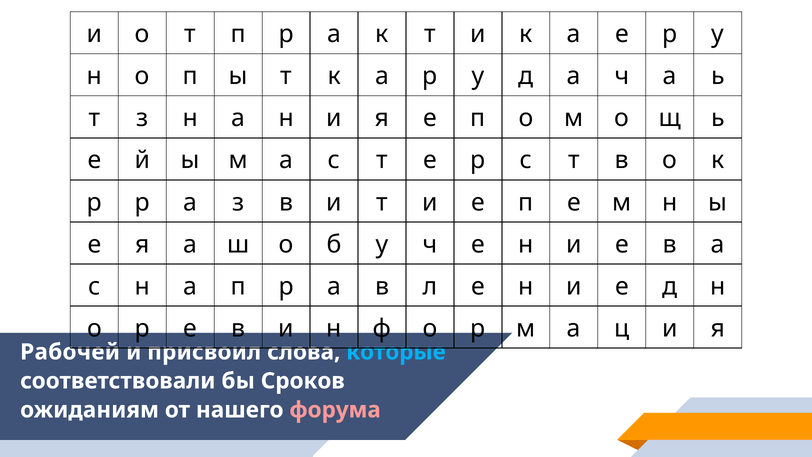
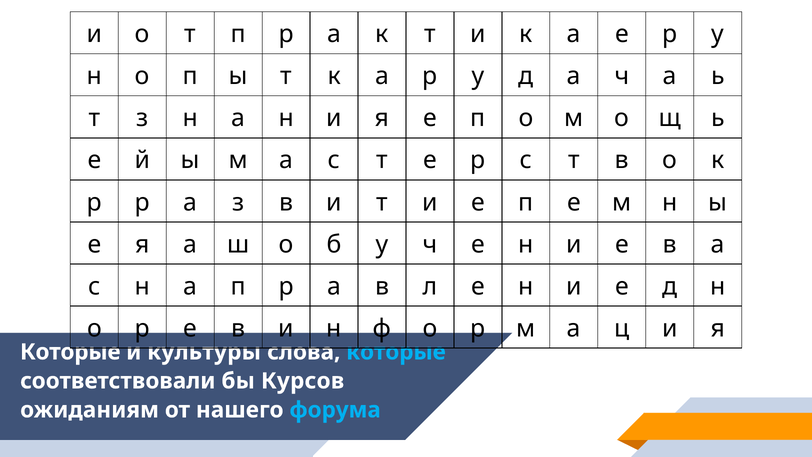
Рабочей at (70, 352): Рабочей -> Которые
присвоил: присвоил -> культуры
Сроков: Сроков -> Курсов
форума colour: pink -> light blue
